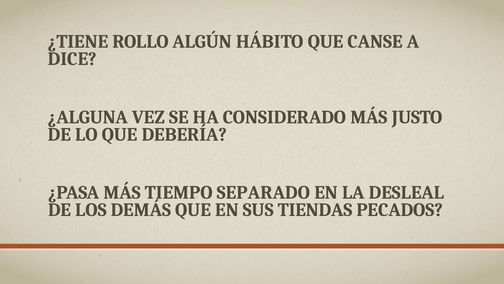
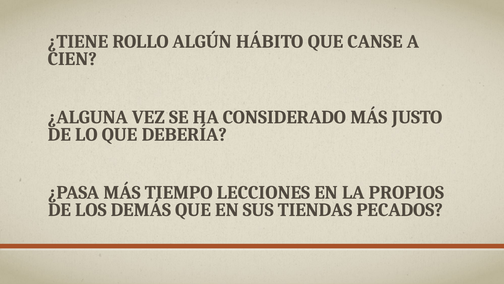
DICE: DICE -> CIEN
SEPARADO: SEPARADO -> LECCIONES
DESLEAL: DESLEAL -> PROPIOS
